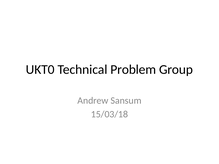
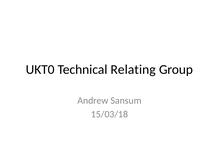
Problem: Problem -> Relating
